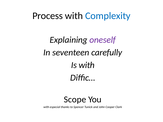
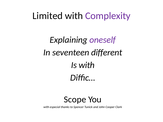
Process: Process -> Limited
Complexity colour: blue -> purple
carefully: carefully -> different
